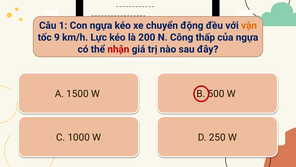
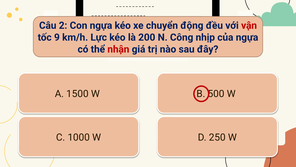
1: 1 -> 2
vận colour: orange -> red
thấp: thấp -> nhịp
